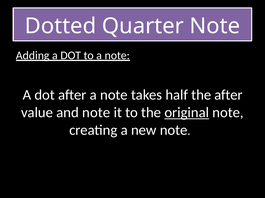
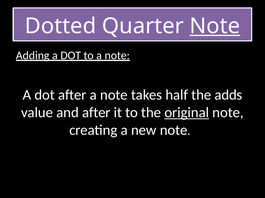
Note at (215, 26) underline: none -> present
the after: after -> adds
and note: note -> after
